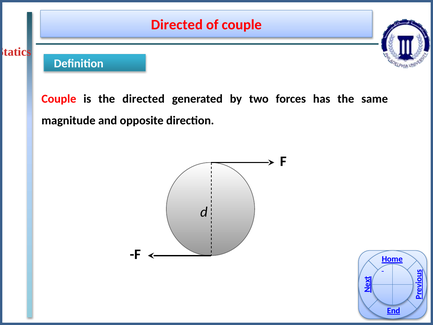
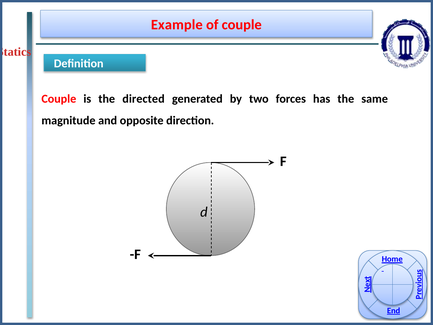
Directed at (177, 25): Directed -> Example
